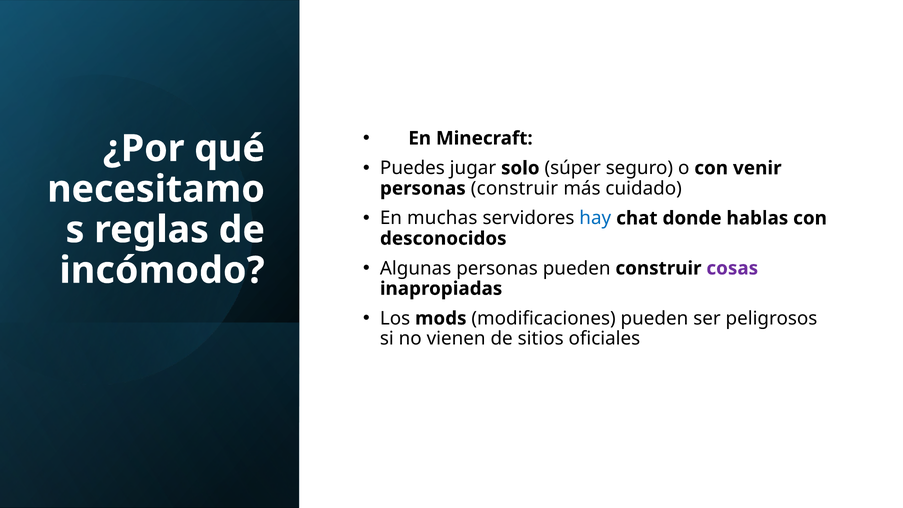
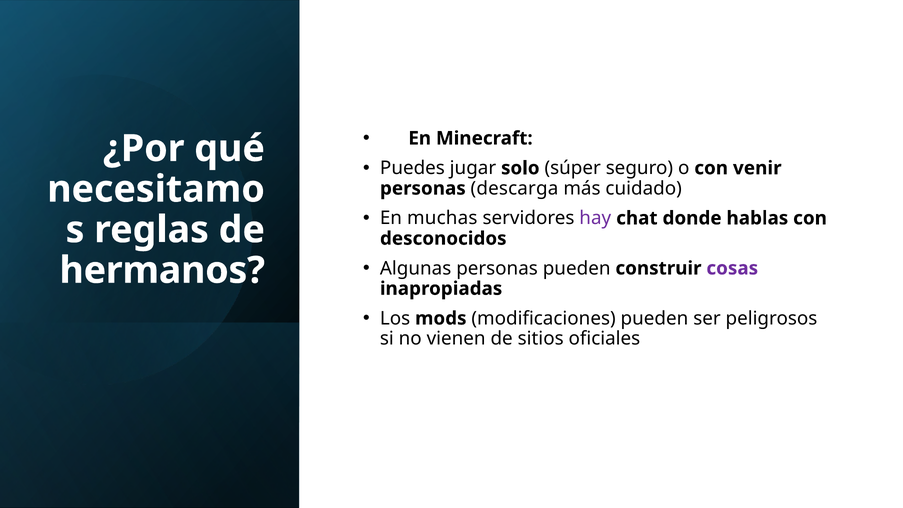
personas construir: construir -> descarga
hay colour: blue -> purple
incómodo: incómodo -> hermanos
